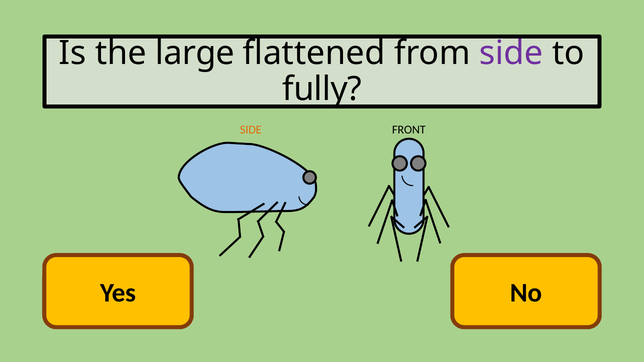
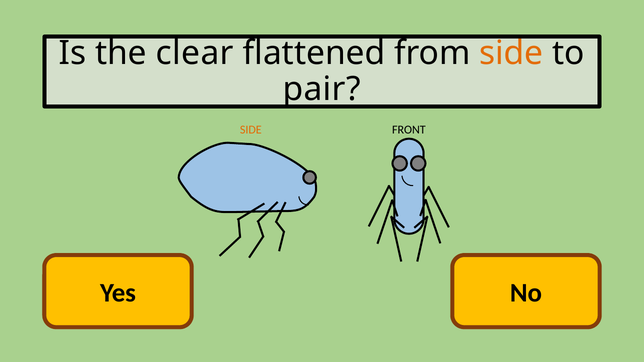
large: large -> clear
side at (511, 53) colour: purple -> orange
fully: fully -> pair
